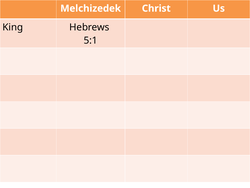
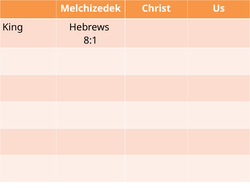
5:1: 5:1 -> 8:1
